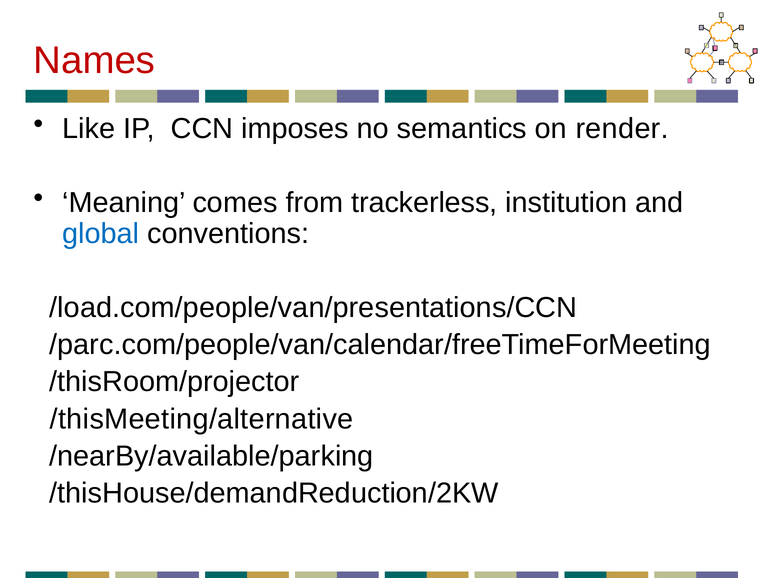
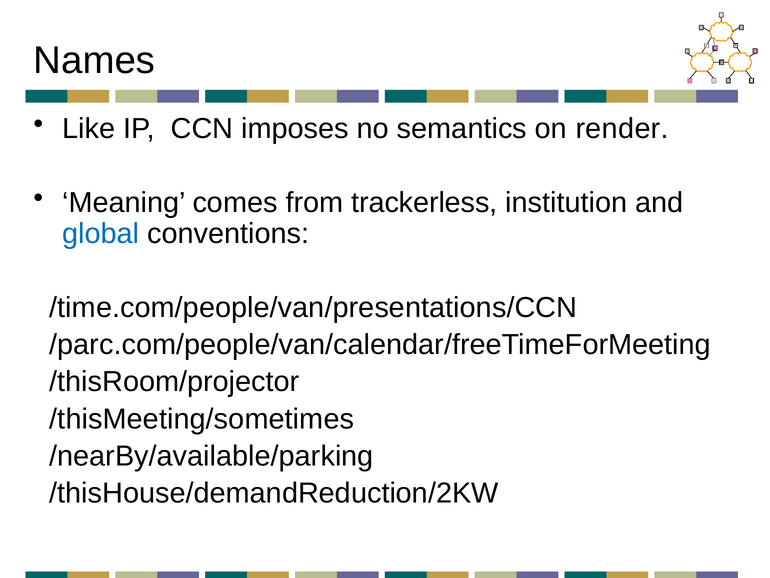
Names colour: red -> black
/load.com/people/van/presentations/CCN: /load.com/people/van/presentations/CCN -> /time.com/people/van/presentations/CCN
/thisMeeting/alternative: /thisMeeting/alternative -> /thisMeeting/sometimes
